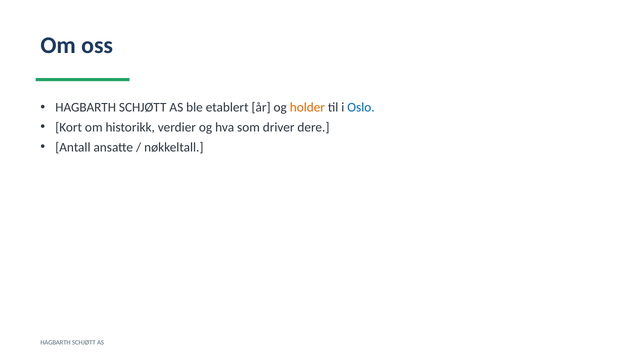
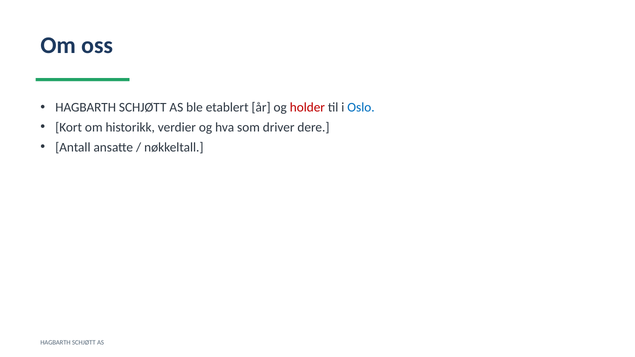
holder colour: orange -> red
